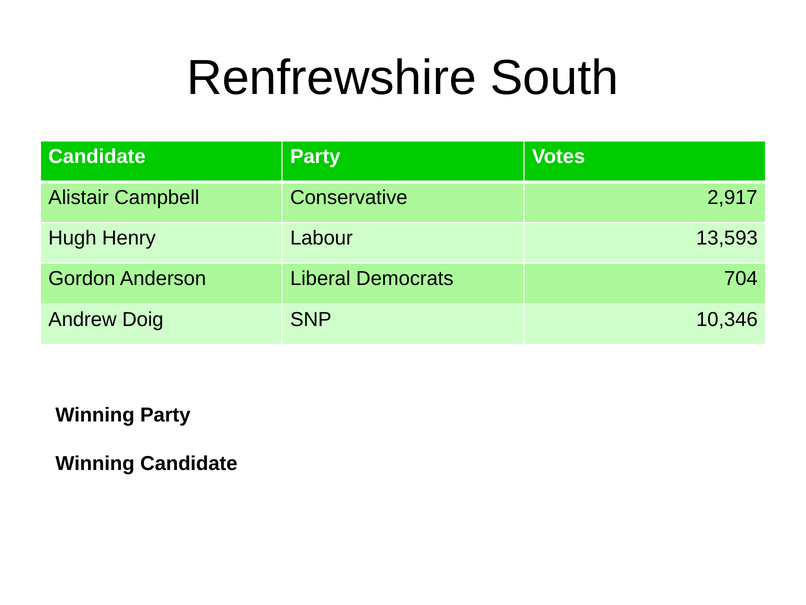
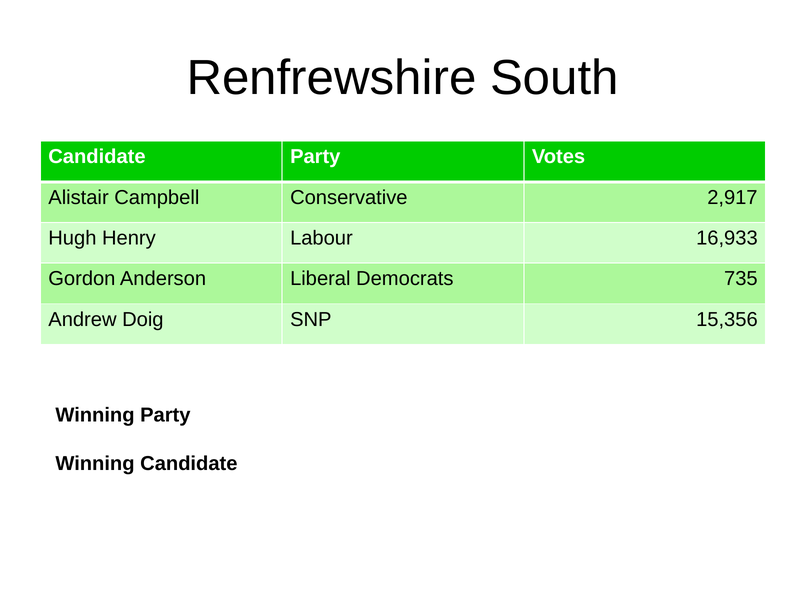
13,593: 13,593 -> 16,933
704: 704 -> 735
10,346: 10,346 -> 15,356
